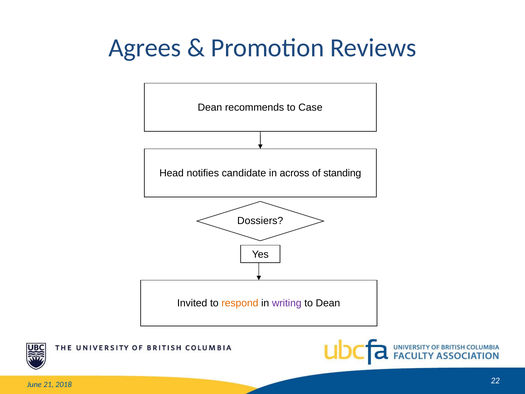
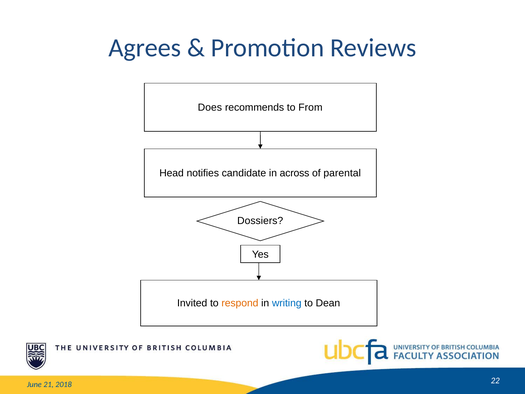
Dean at (210, 107): Dean -> Does
Case: Case -> From
standing: standing -> parental
writing colour: purple -> blue
